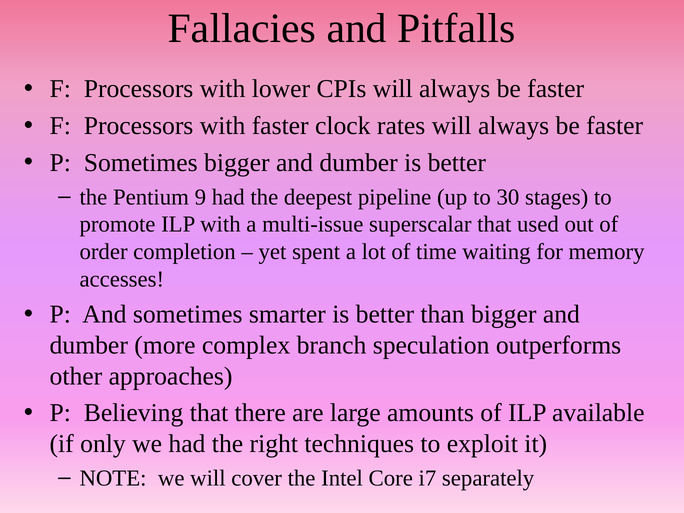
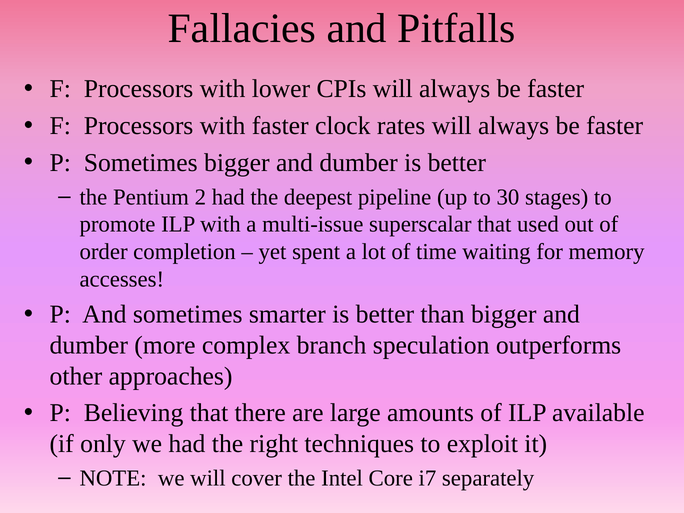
9: 9 -> 2
